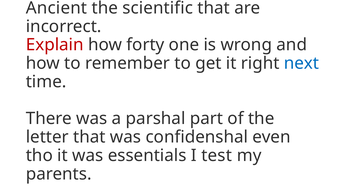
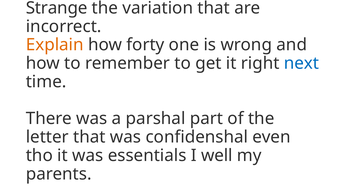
Ancient: Ancient -> Strange
scientific: scientific -> variation
Explain colour: red -> orange
test: test -> well
